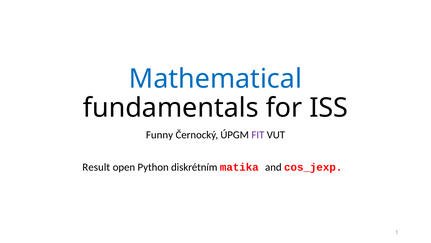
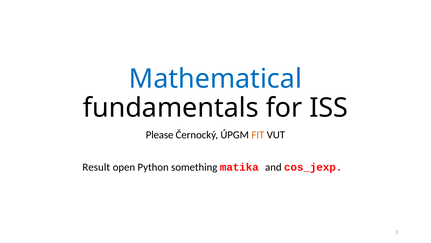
Funny: Funny -> Please
FIT colour: purple -> orange
diskrétním: diskrétním -> something
